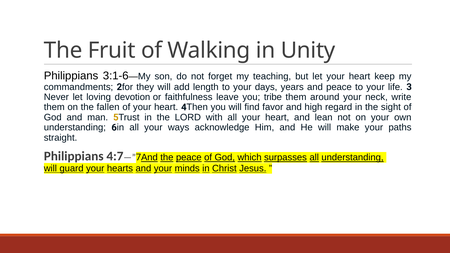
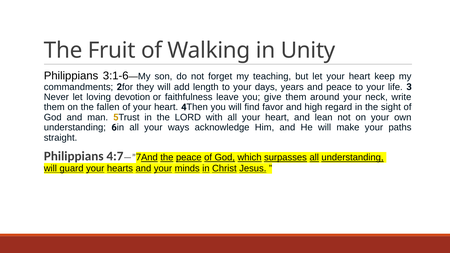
tribe: tribe -> give
